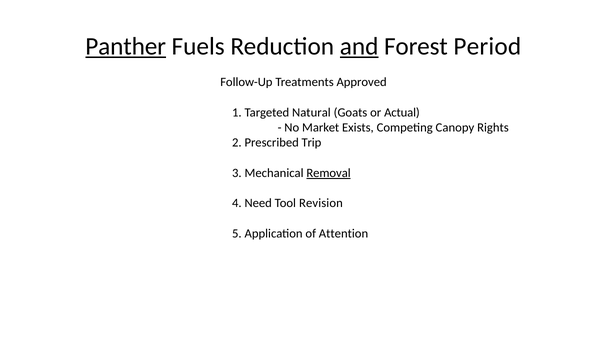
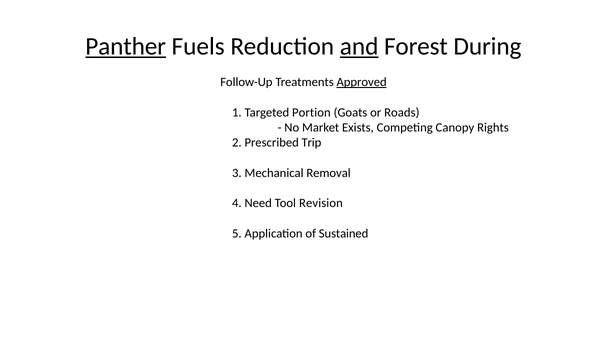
Period: Period -> During
Approved underline: none -> present
Natural: Natural -> Portion
Actual: Actual -> Roads
Removal underline: present -> none
Attention: Attention -> Sustained
